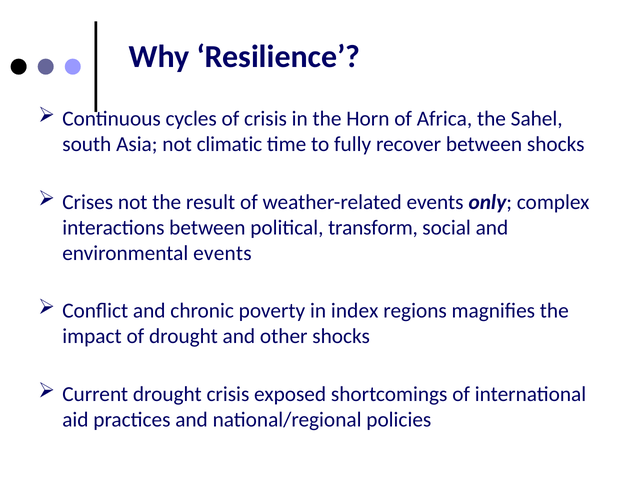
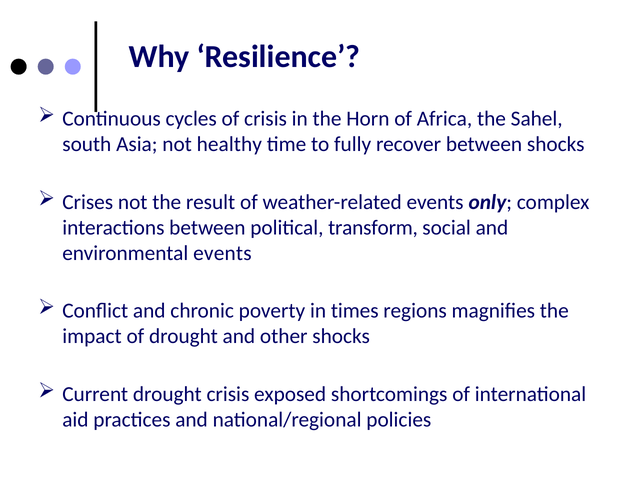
climatic: climatic -> healthy
index: index -> times
